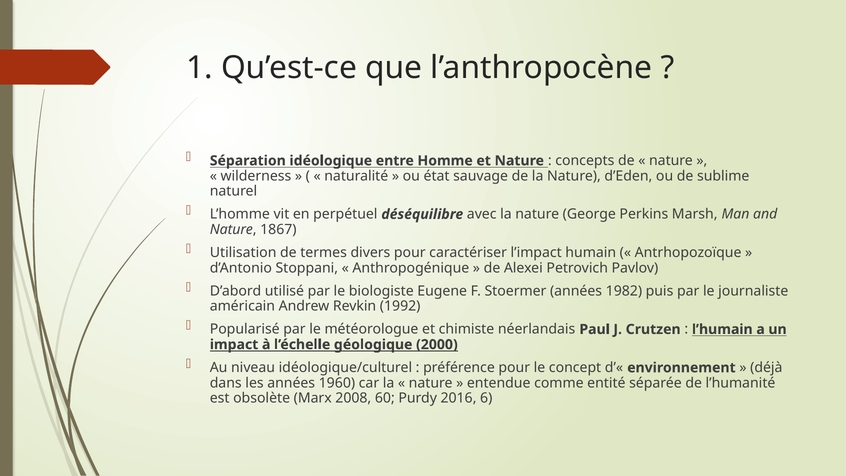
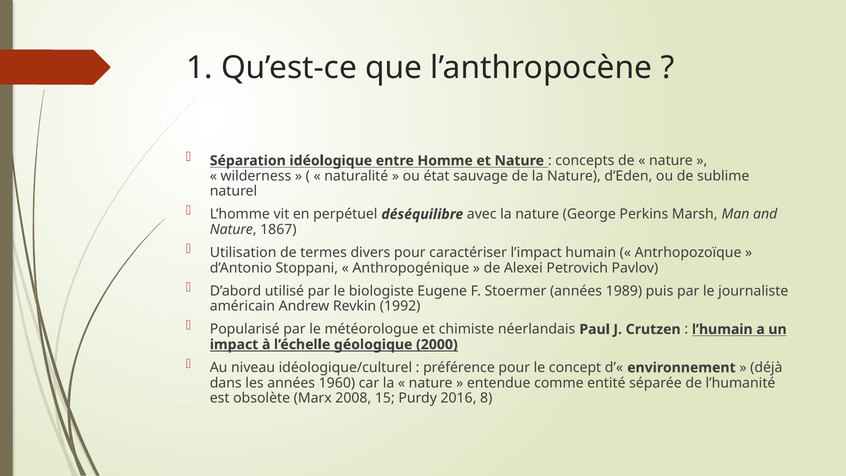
1982: 1982 -> 1989
60: 60 -> 15
6: 6 -> 8
